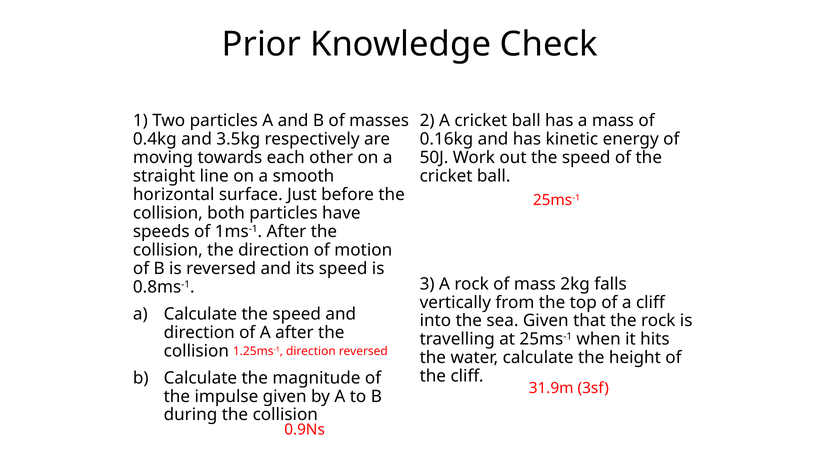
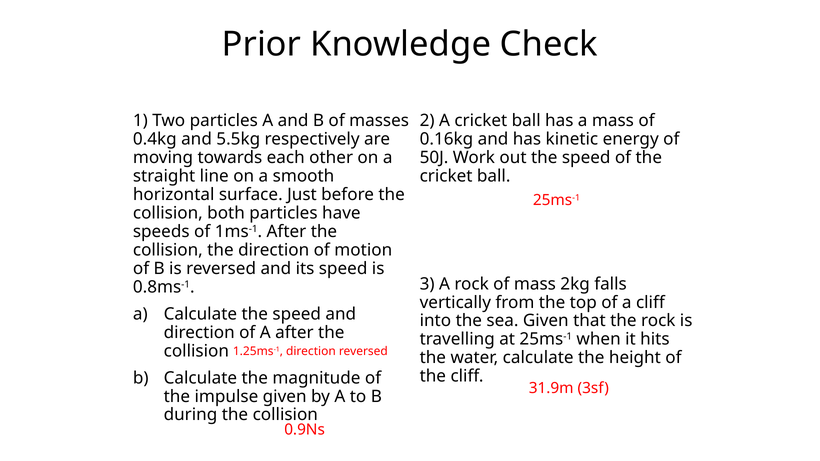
3.5kg: 3.5kg -> 5.5kg
